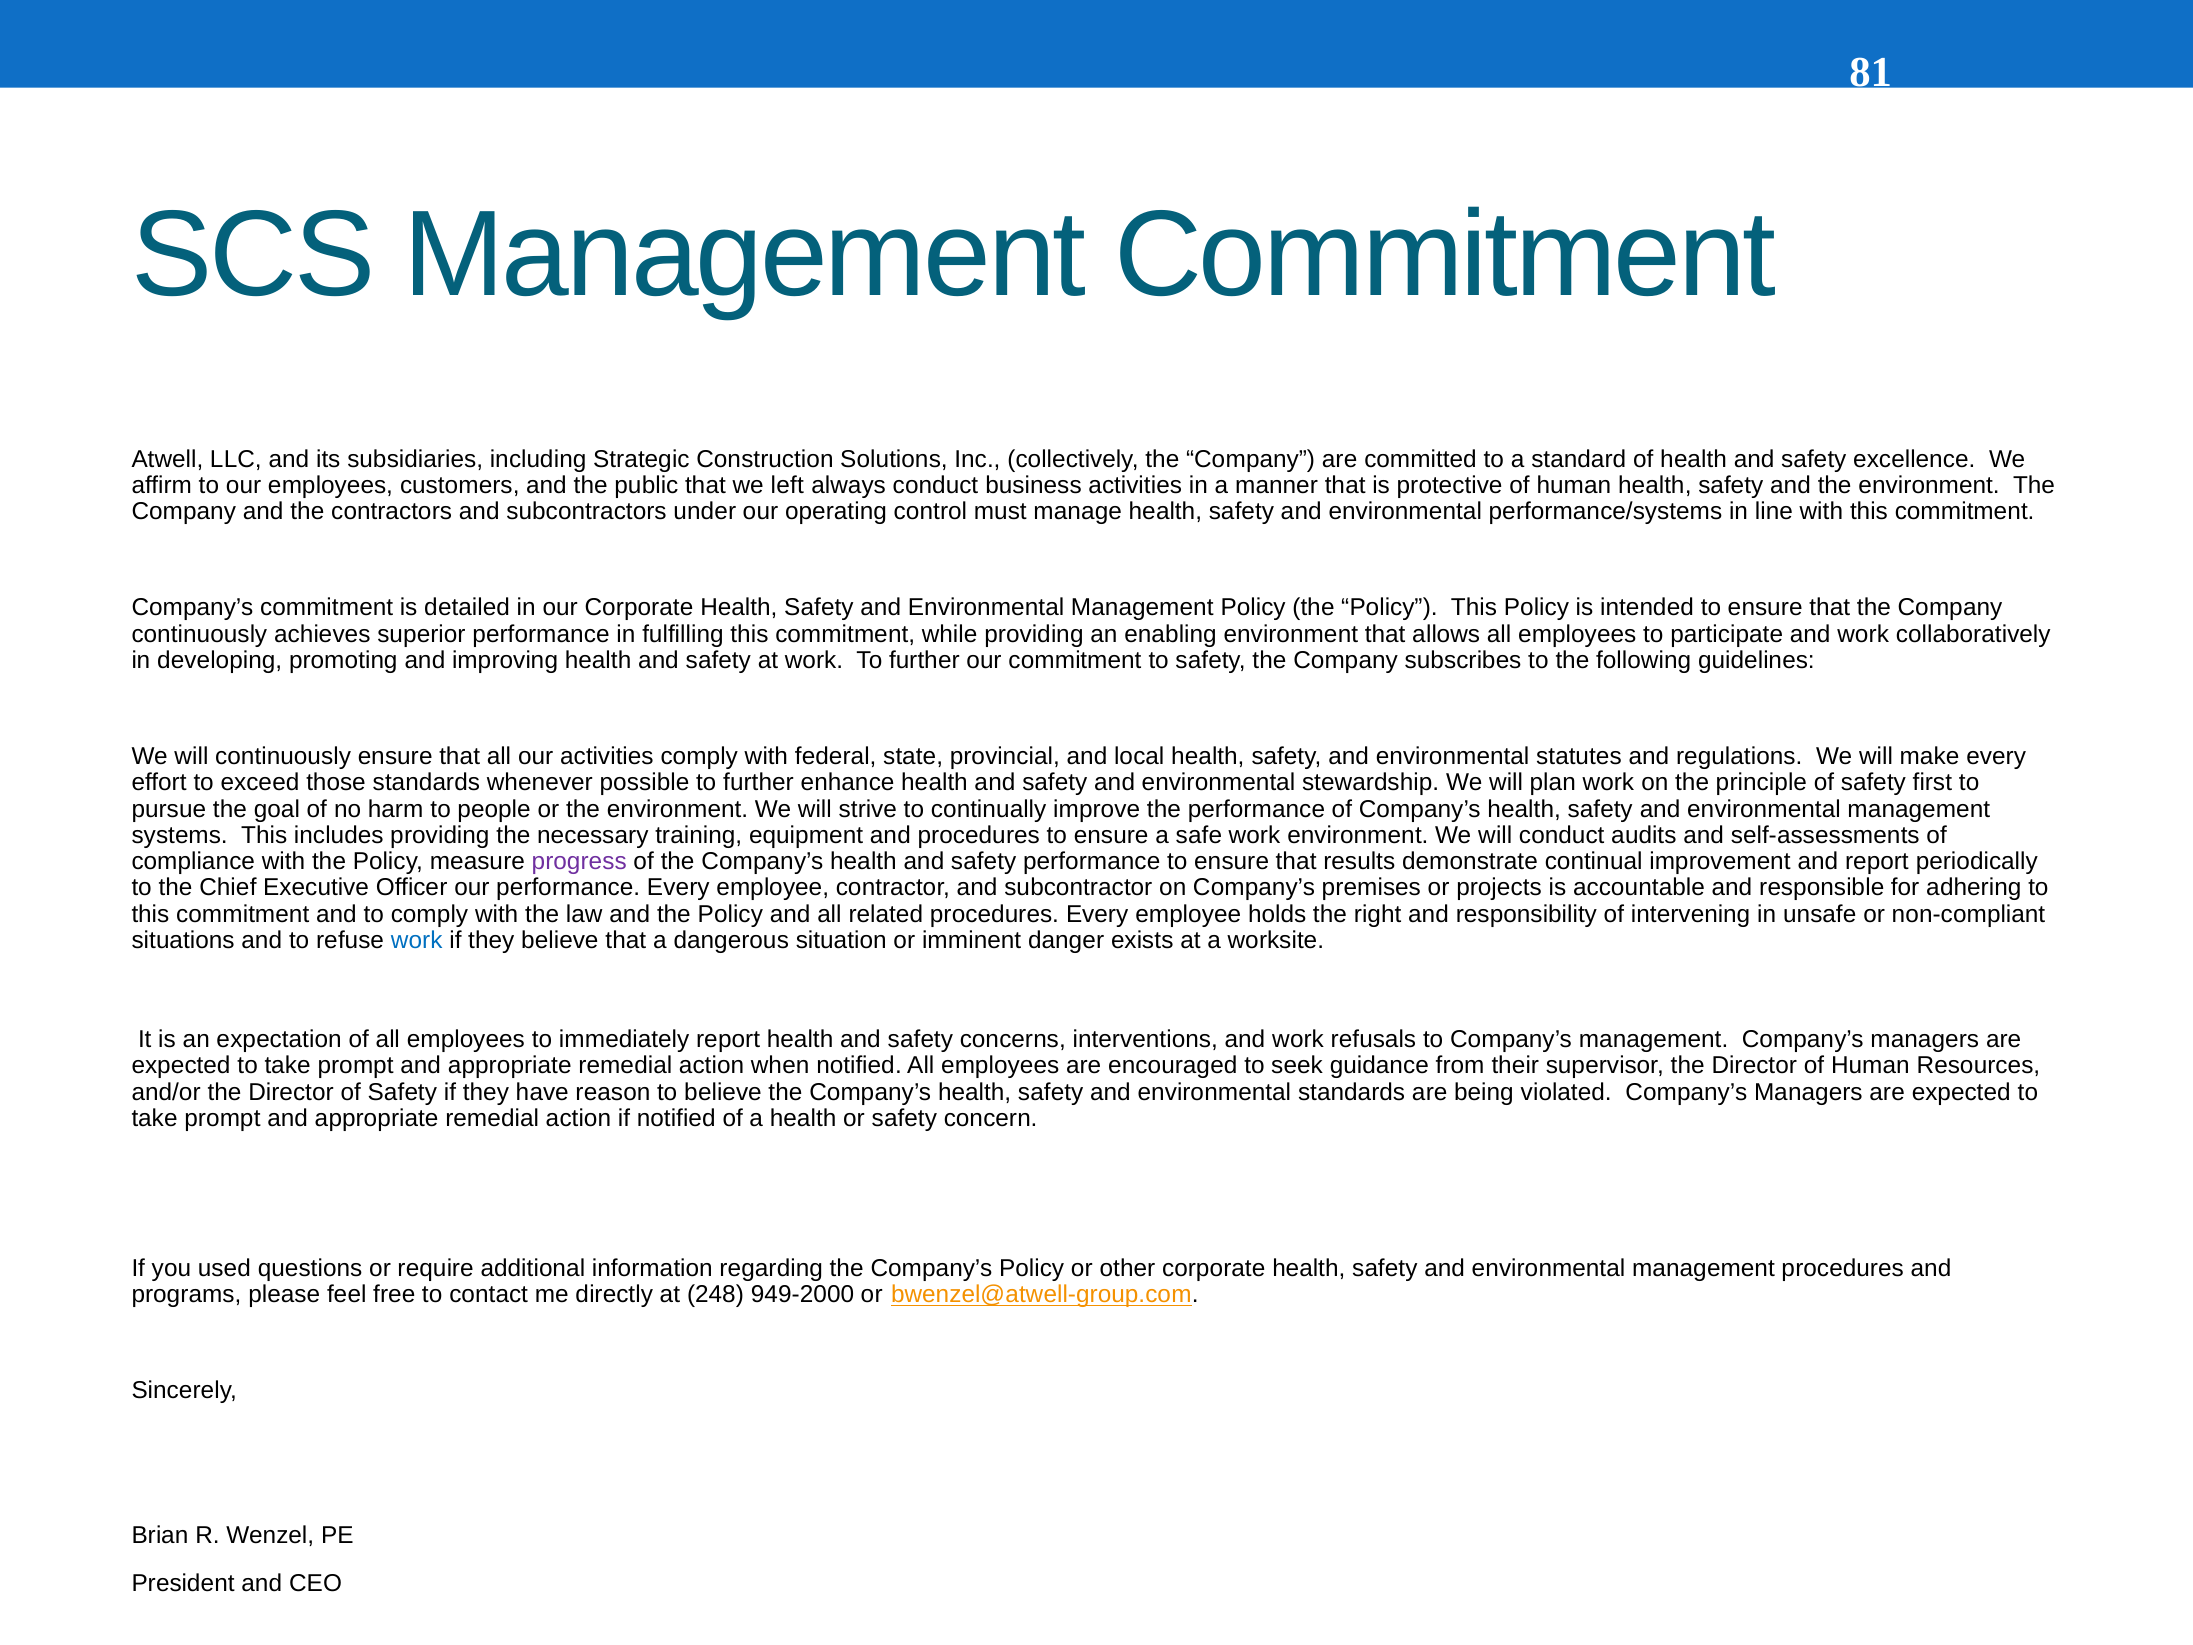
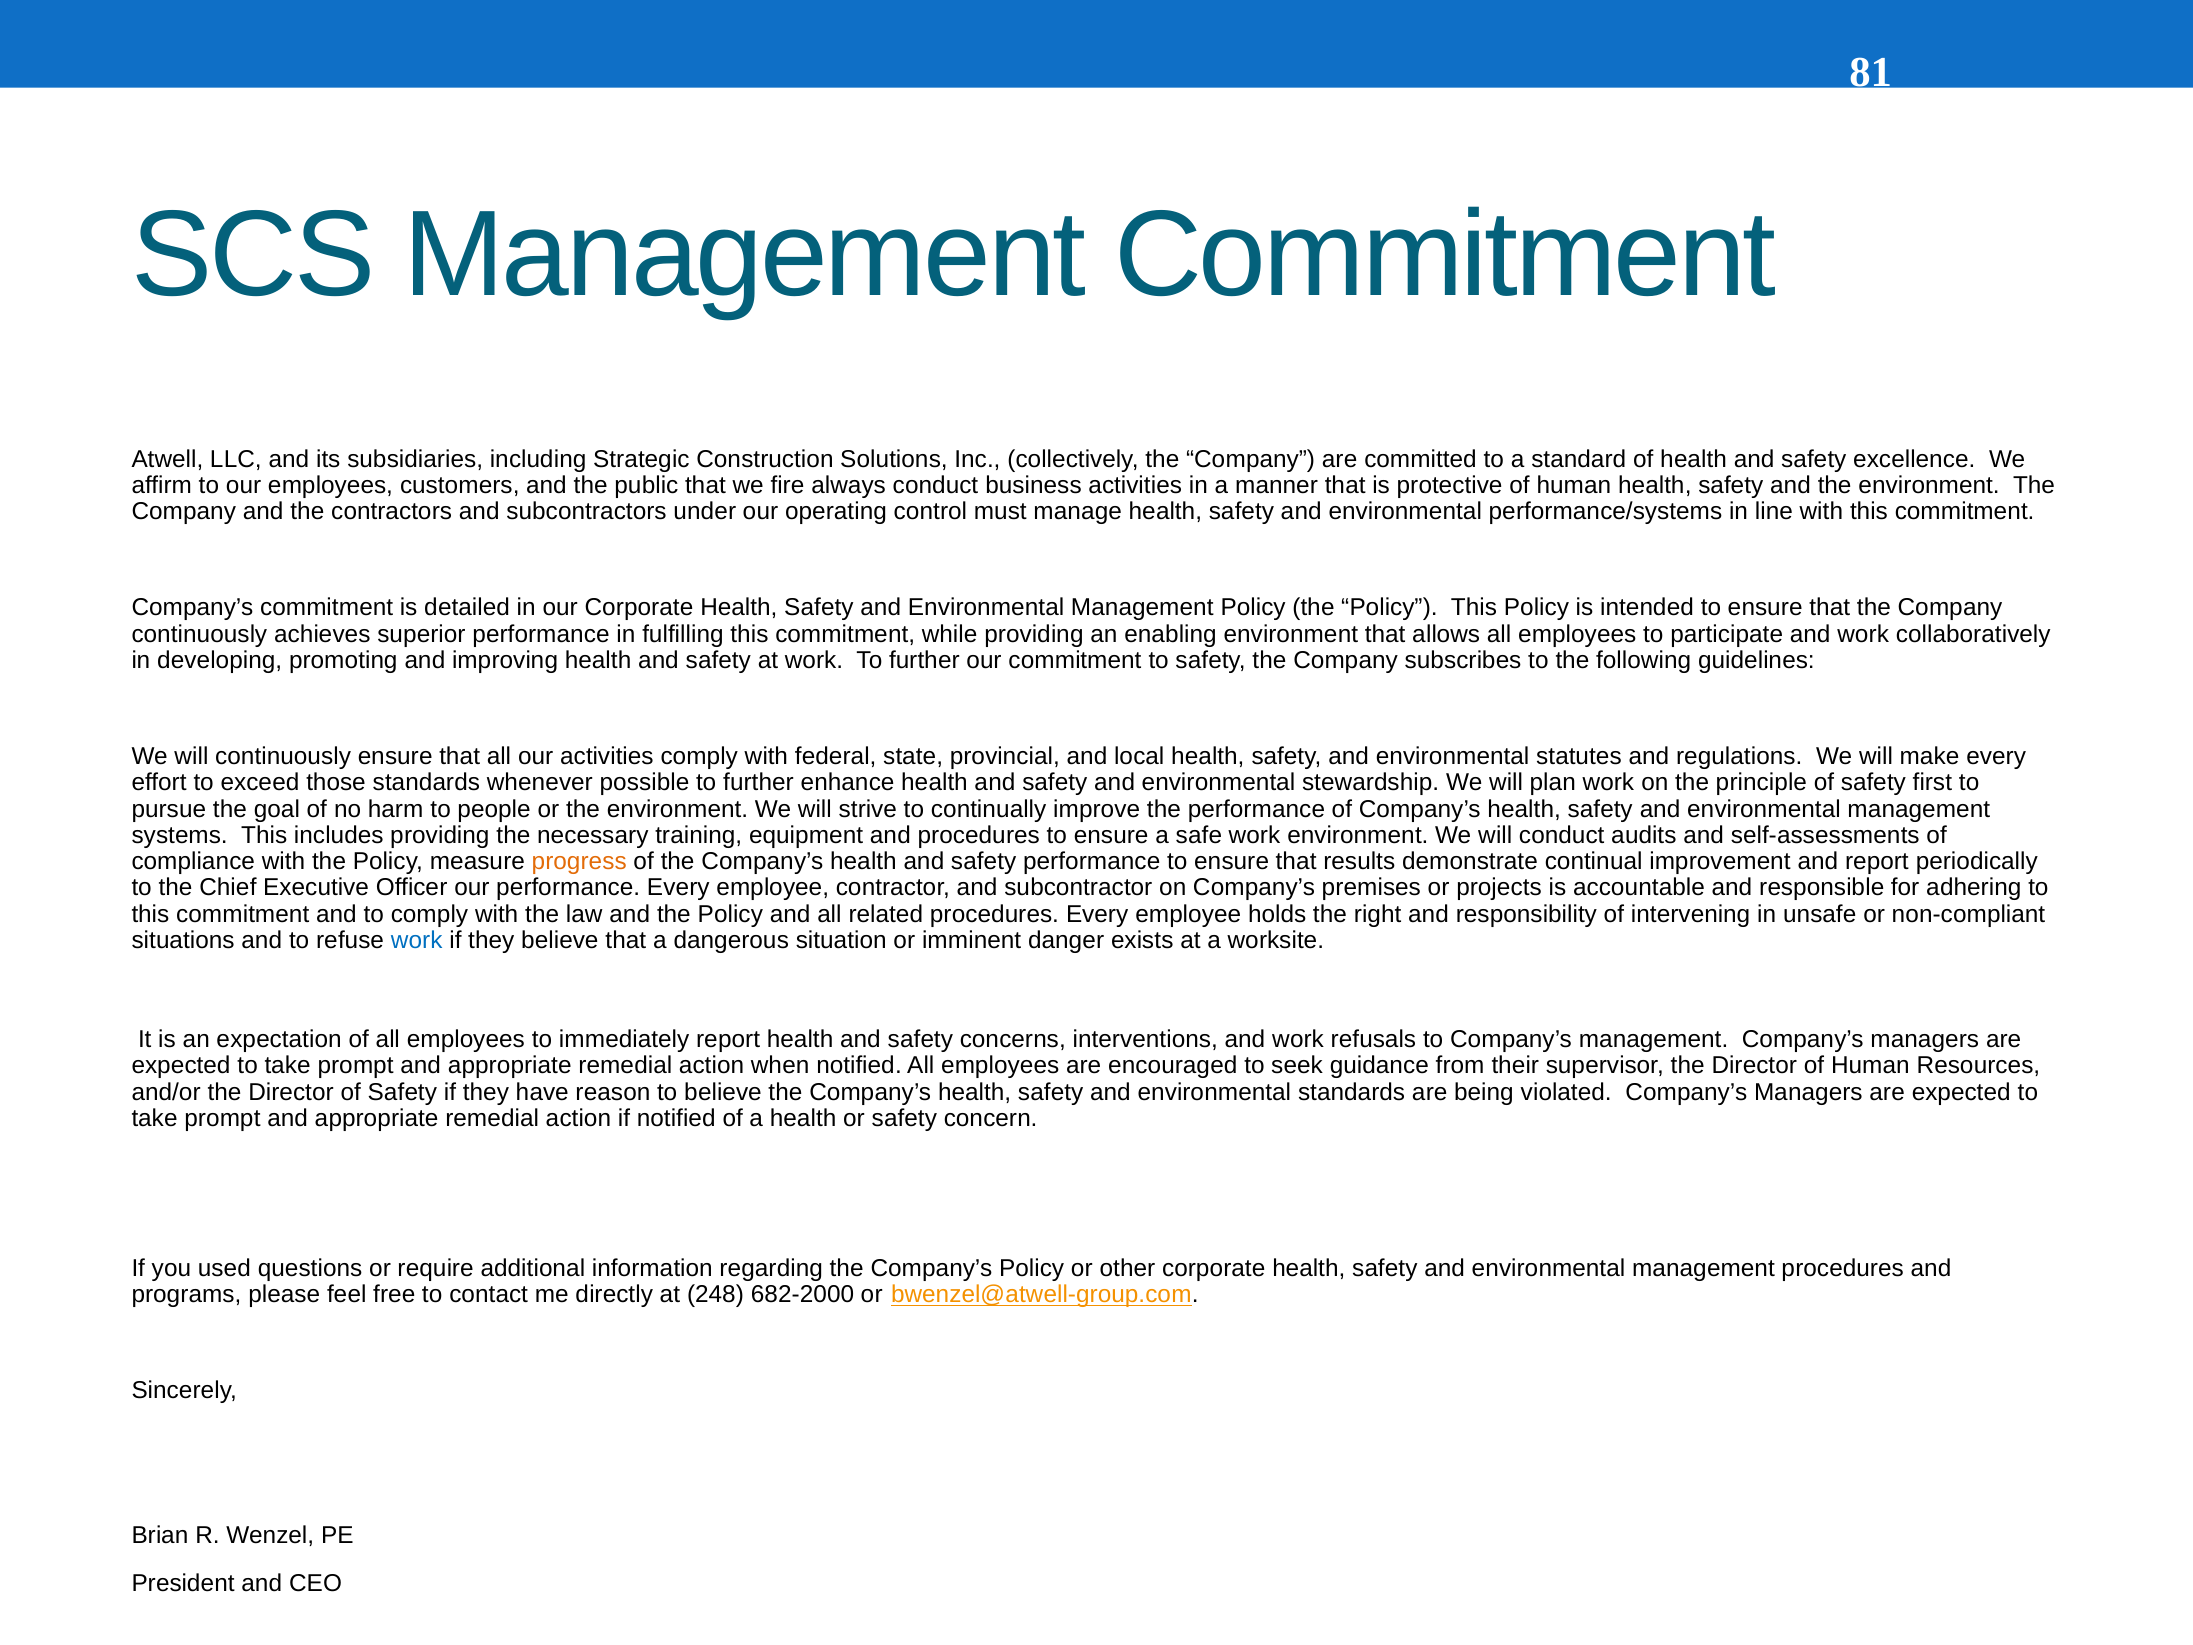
left: left -> fire
progress colour: purple -> orange
949-2000: 949-2000 -> 682-2000
